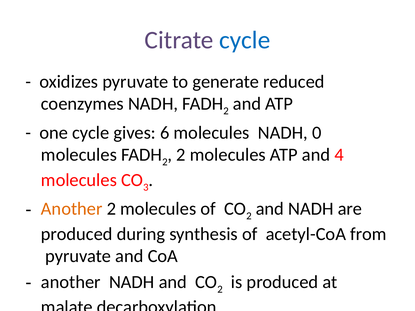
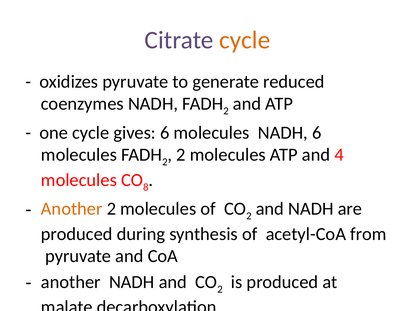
cycle at (245, 40) colour: blue -> orange
NADH 0: 0 -> 6
3: 3 -> 8
